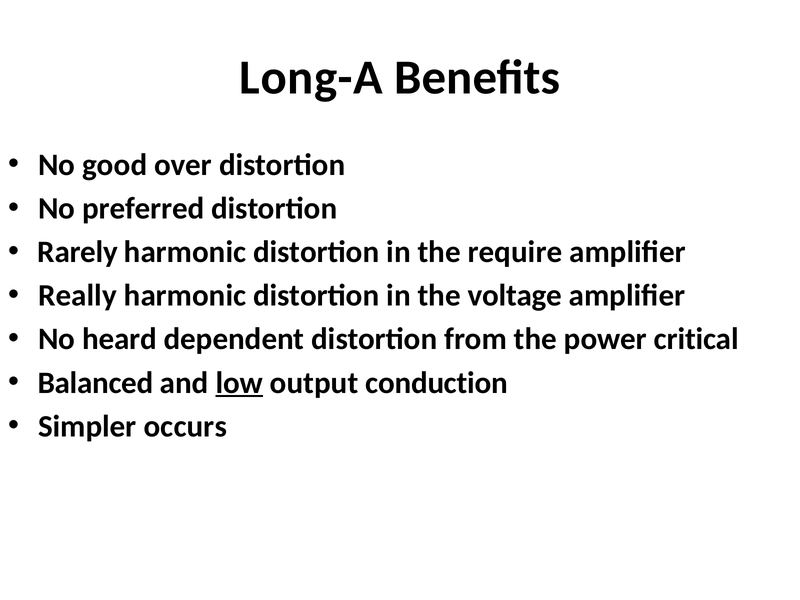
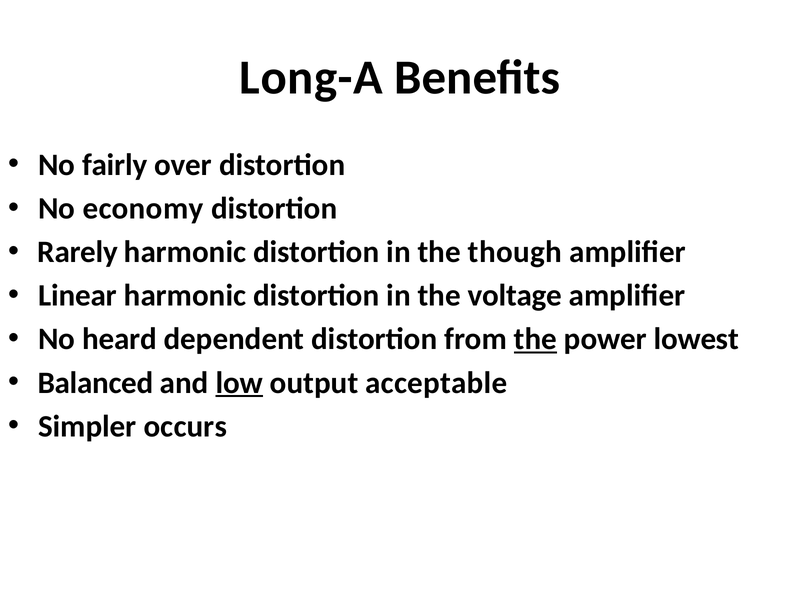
good: good -> fairly
preferred: preferred -> economy
require: require -> though
Really: Really -> Linear
the at (535, 339) underline: none -> present
critical: critical -> lowest
conduction: conduction -> acceptable
